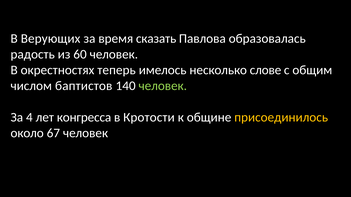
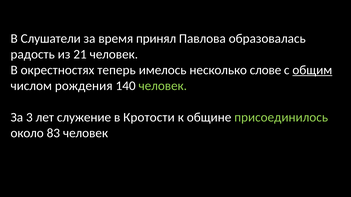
Верующих: Верующих -> Слушатели
сказать: сказать -> принял
60: 60 -> 21
общим underline: none -> present
баптистов: баптистов -> рождения
4: 4 -> 3
конгресса: конгресса -> служение
присоединилось colour: yellow -> light green
67: 67 -> 83
